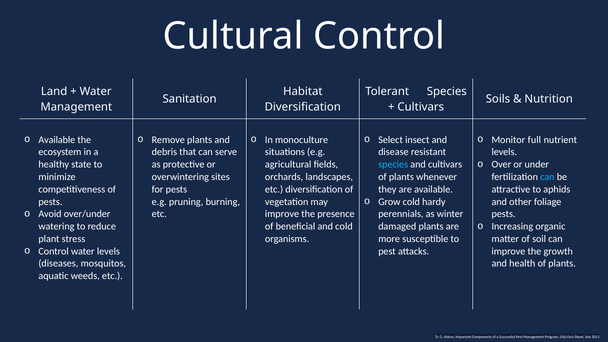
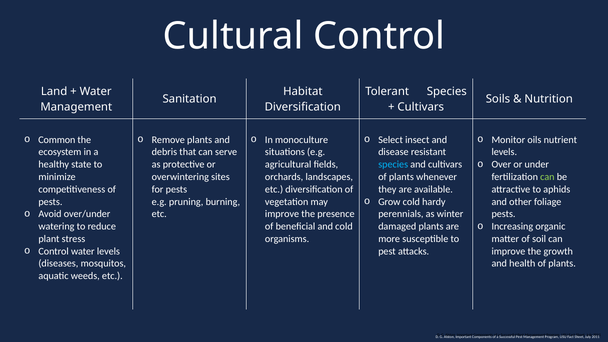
Available at (57, 140): Available -> Common
full: full -> oils
can at (547, 177) colour: light blue -> light green
